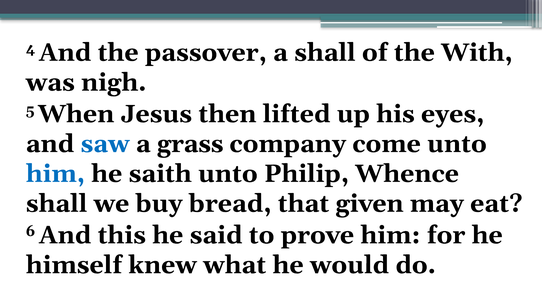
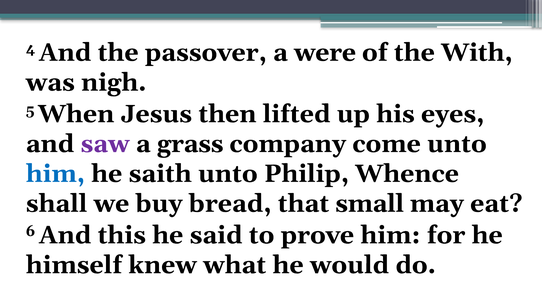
a shall: shall -> were
saw colour: blue -> purple
given: given -> small
